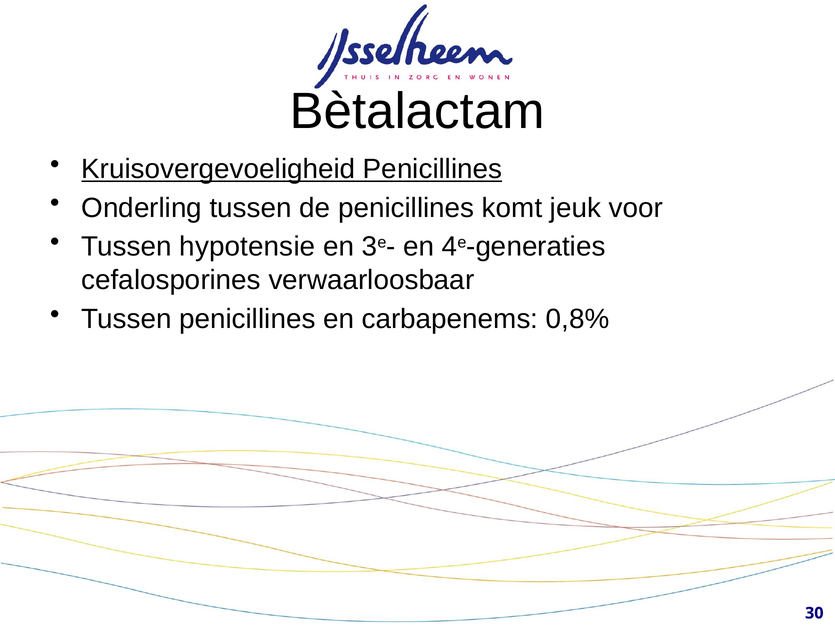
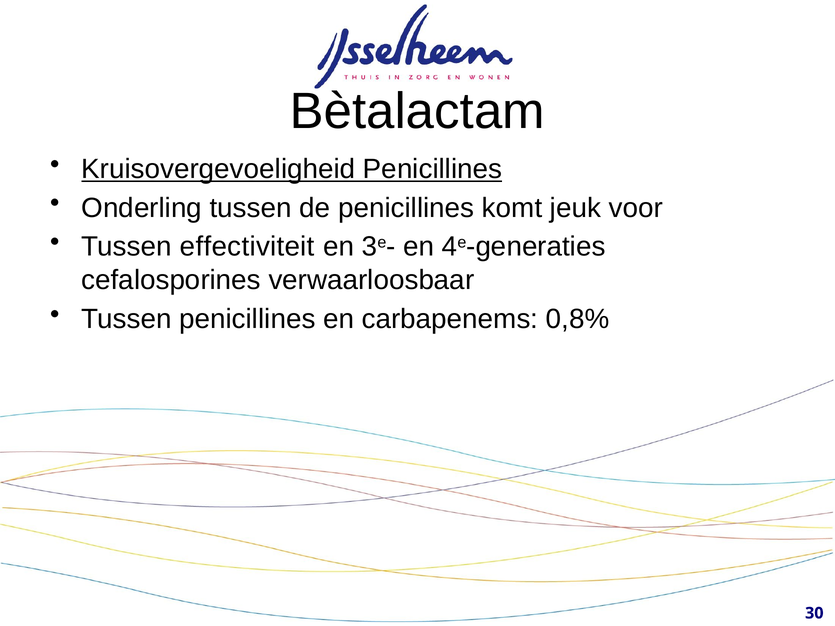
hypotensie: hypotensie -> effectiviteit
